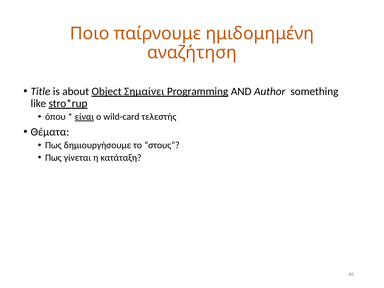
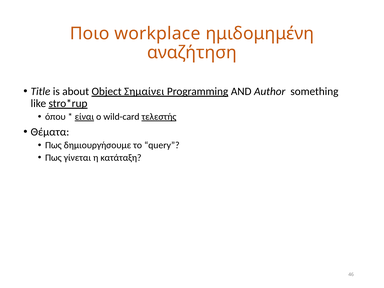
παίρνουμε: παίρνουμε -> workplace
τελεστής underline: none -> present
στους: στους -> query
